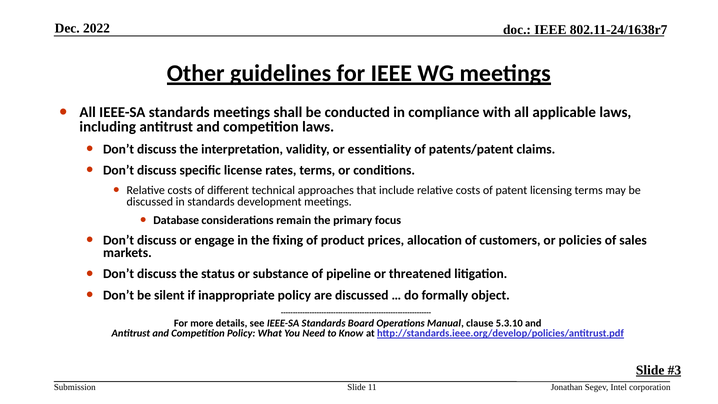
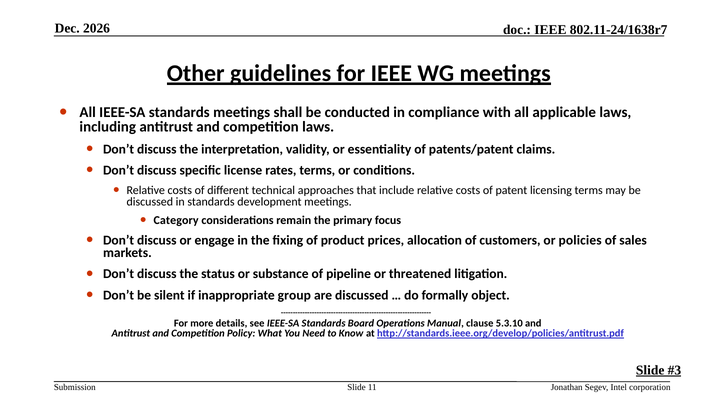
2022: 2022 -> 2026
Database: Database -> Category
inappropriate policy: policy -> group
